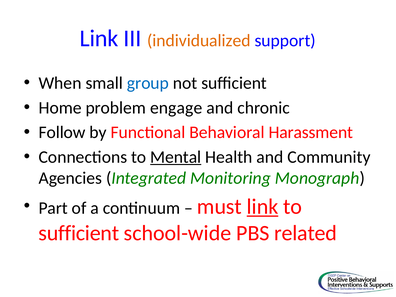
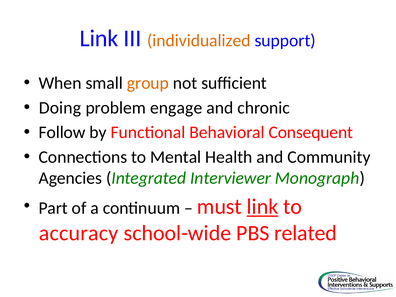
group colour: blue -> orange
Home: Home -> Doing
Harassment: Harassment -> Consequent
Mental underline: present -> none
Monitoring: Monitoring -> Interviewer
sufficient at (79, 233): sufficient -> accuracy
